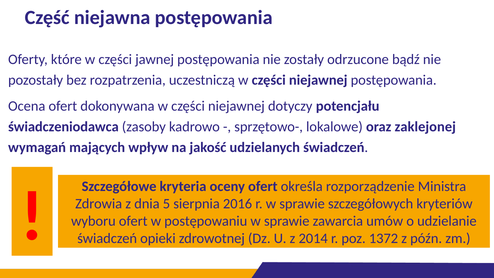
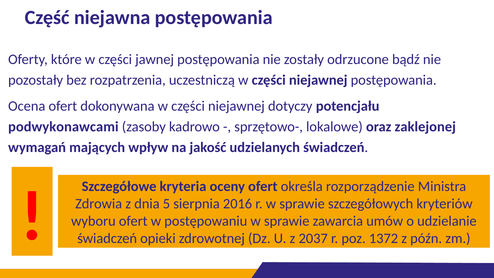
świadczeniodawca: świadczeniodawca -> podwykonawcami
2014: 2014 -> 2037
